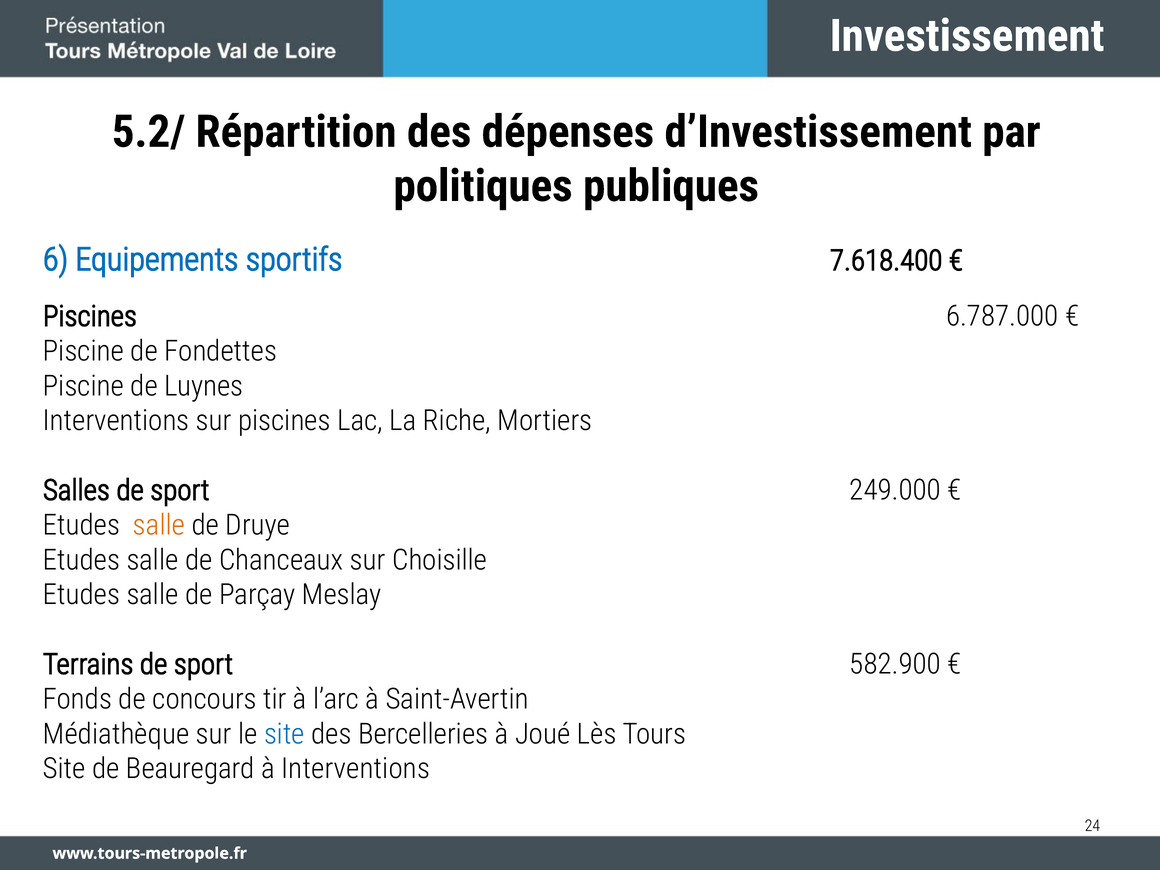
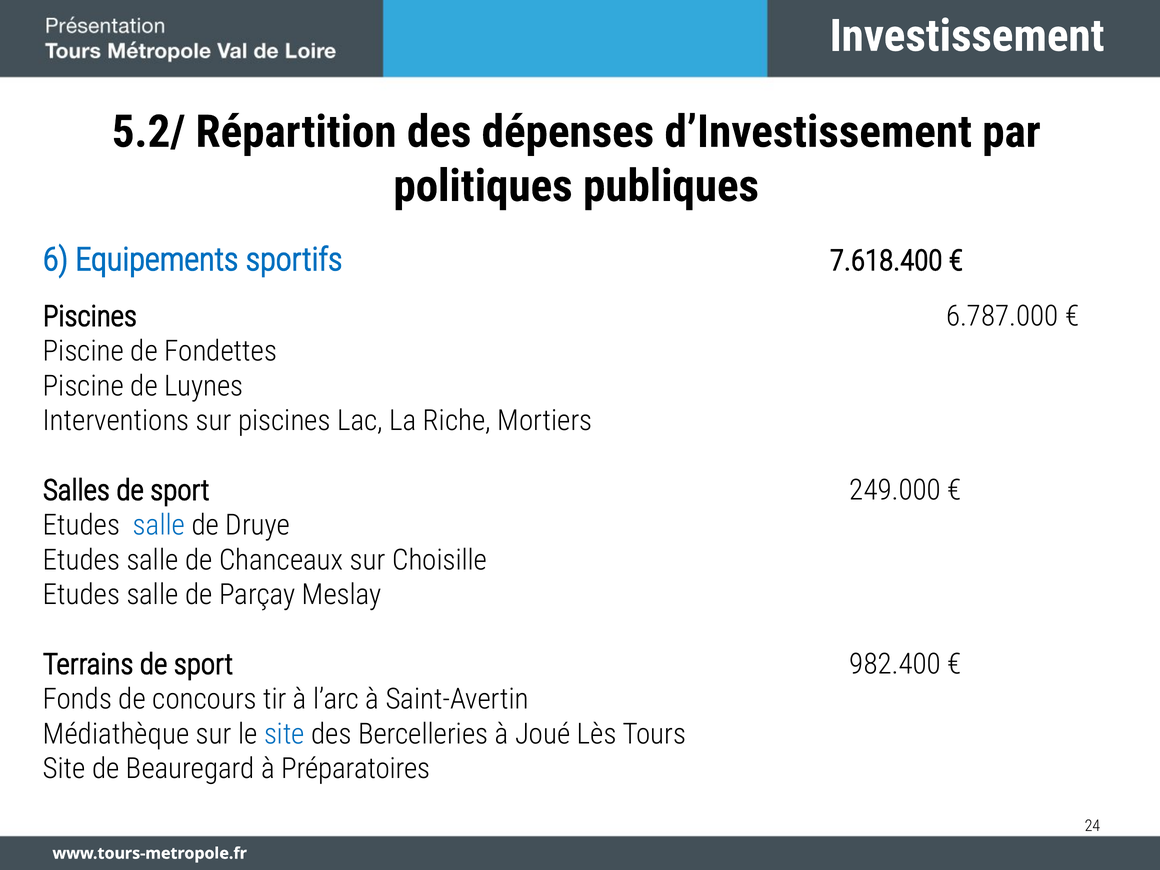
salle at (159, 525) colour: orange -> blue
582.900: 582.900 -> 982.400
à Interventions: Interventions -> Préparatoires
